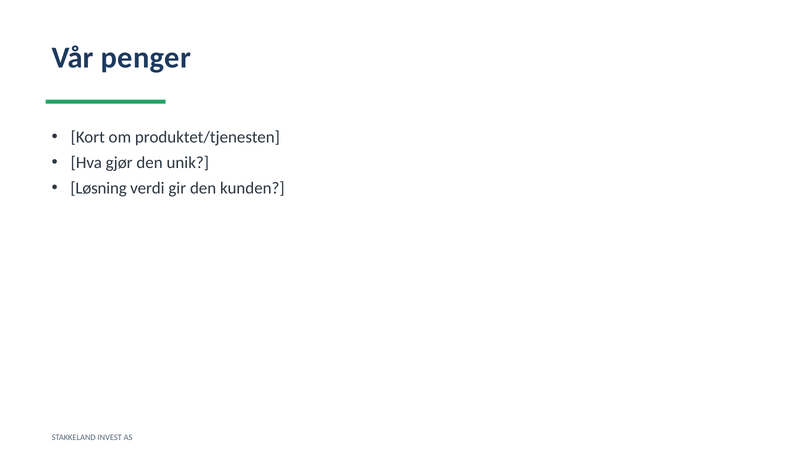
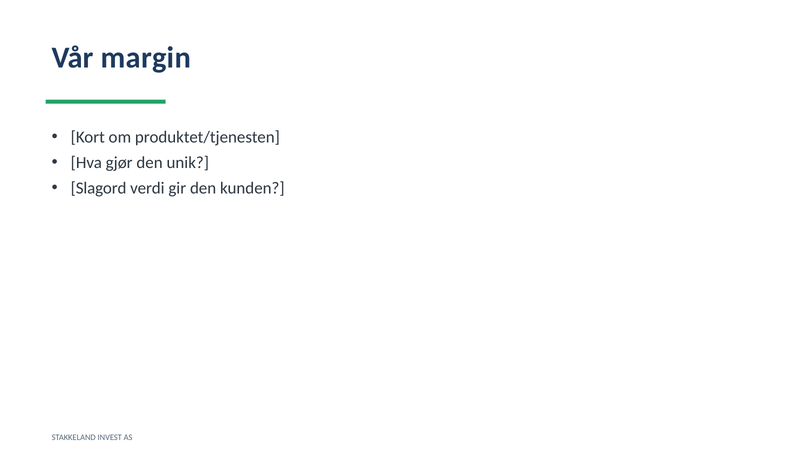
penger: penger -> margin
Løsning: Løsning -> Slagord
